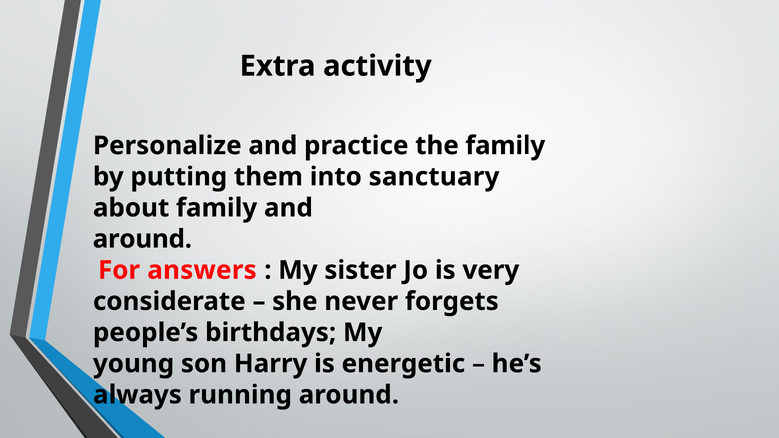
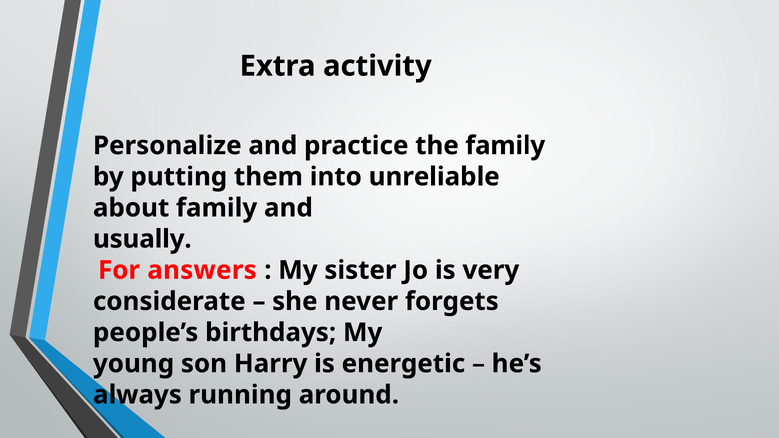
sanctuary: sanctuary -> unreliable
around at (142, 239): around -> usually
